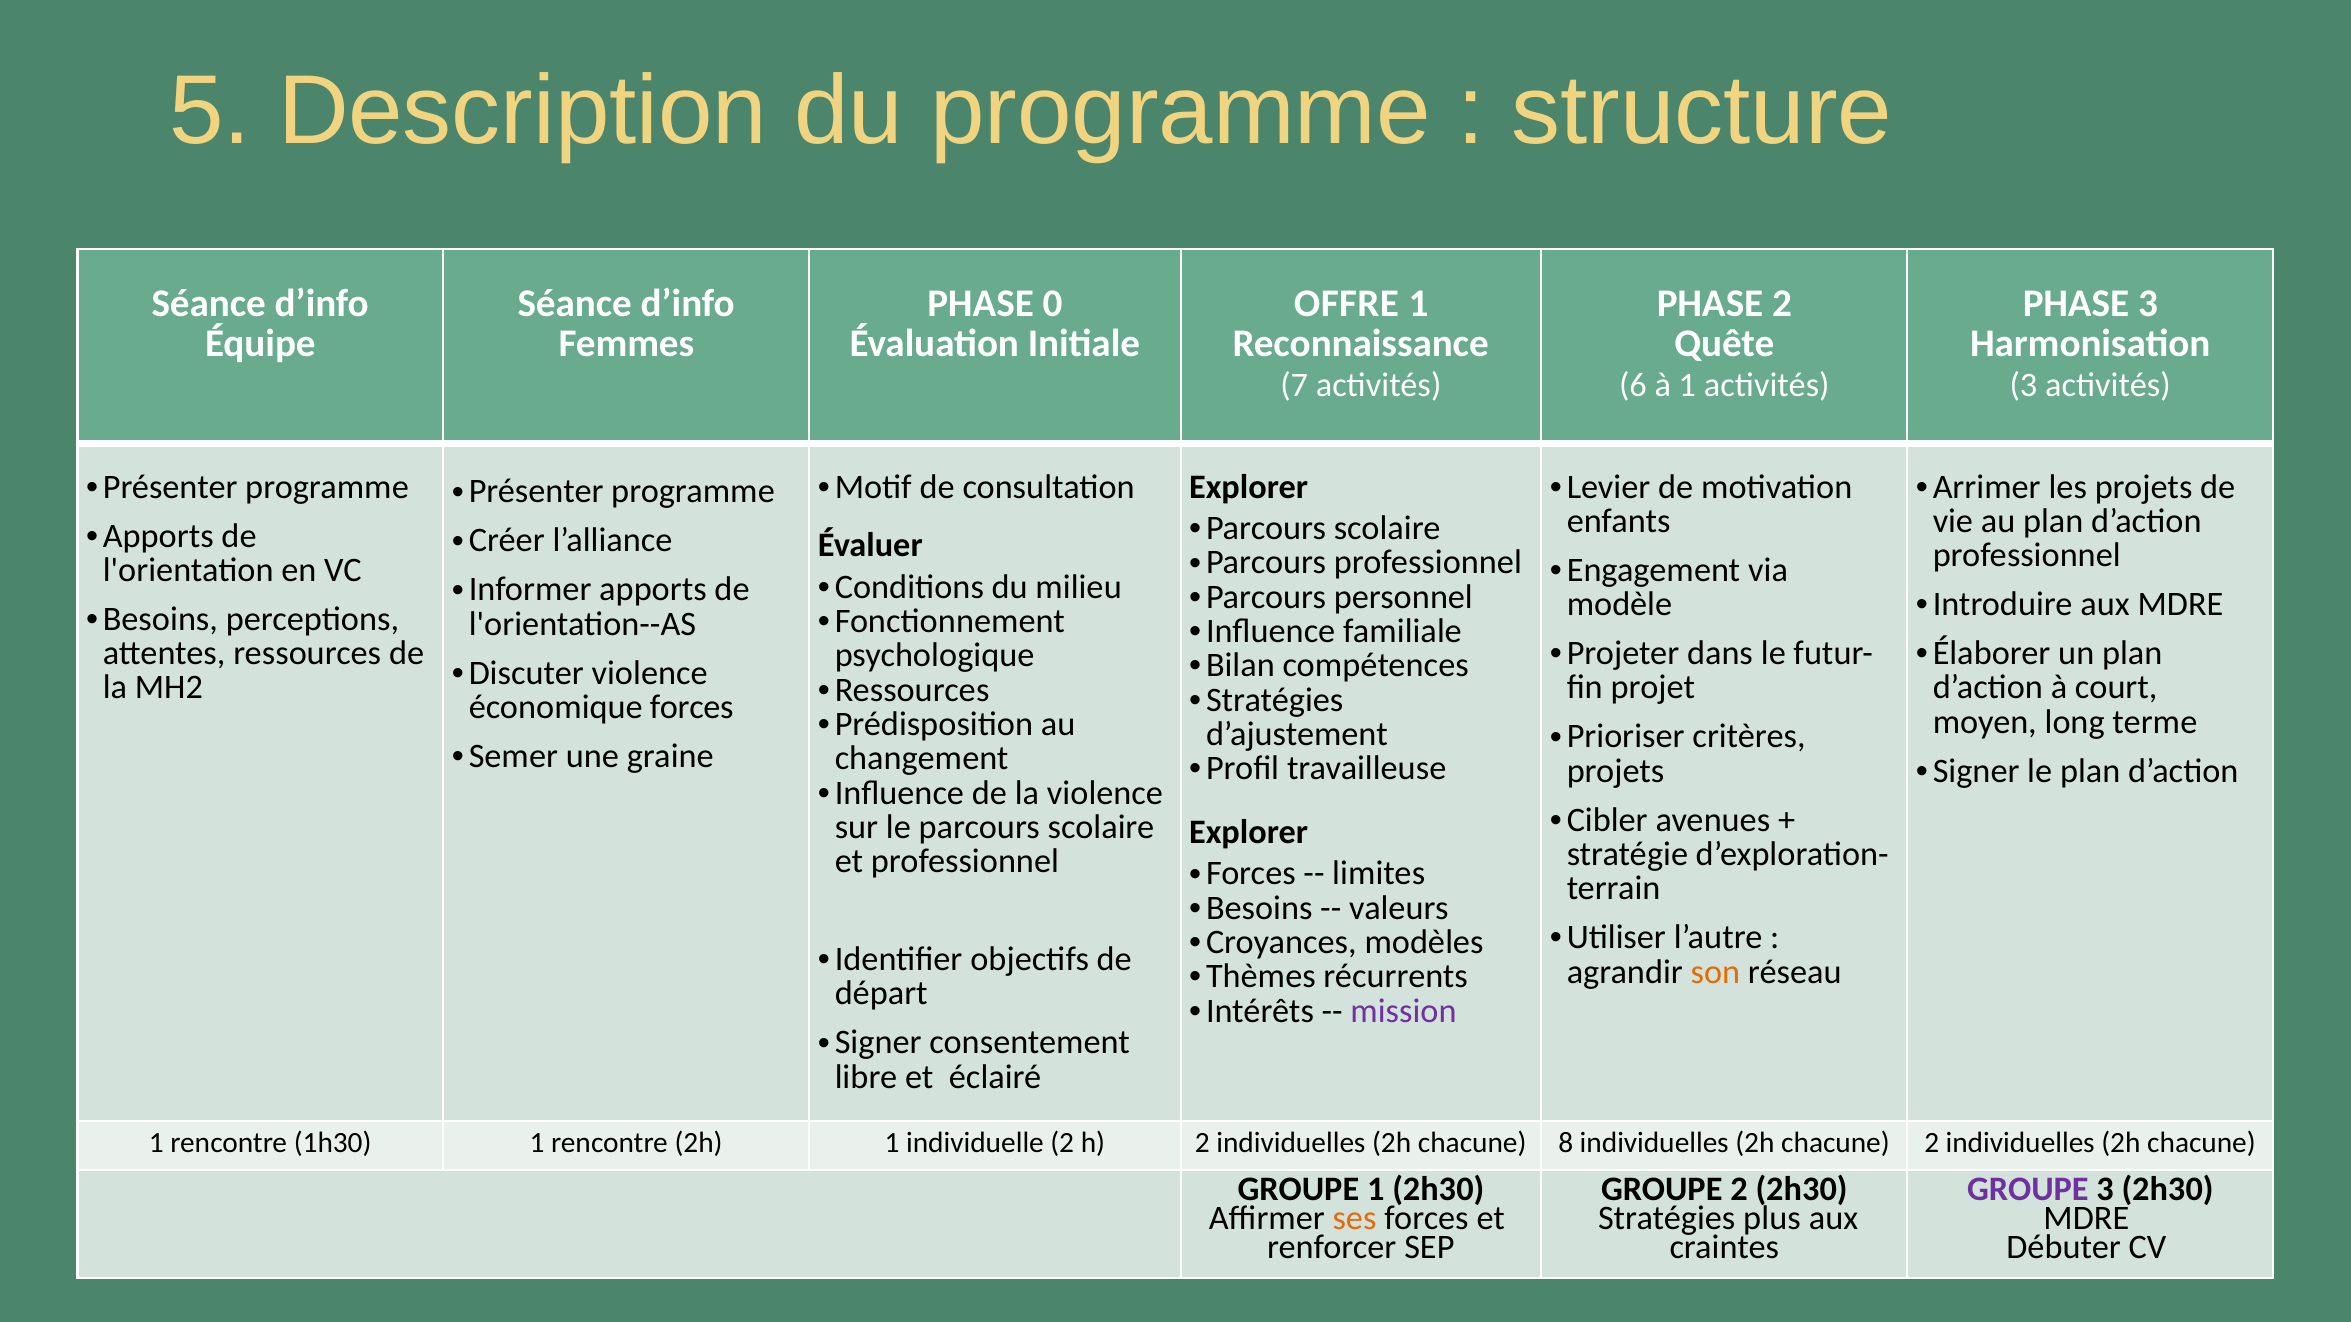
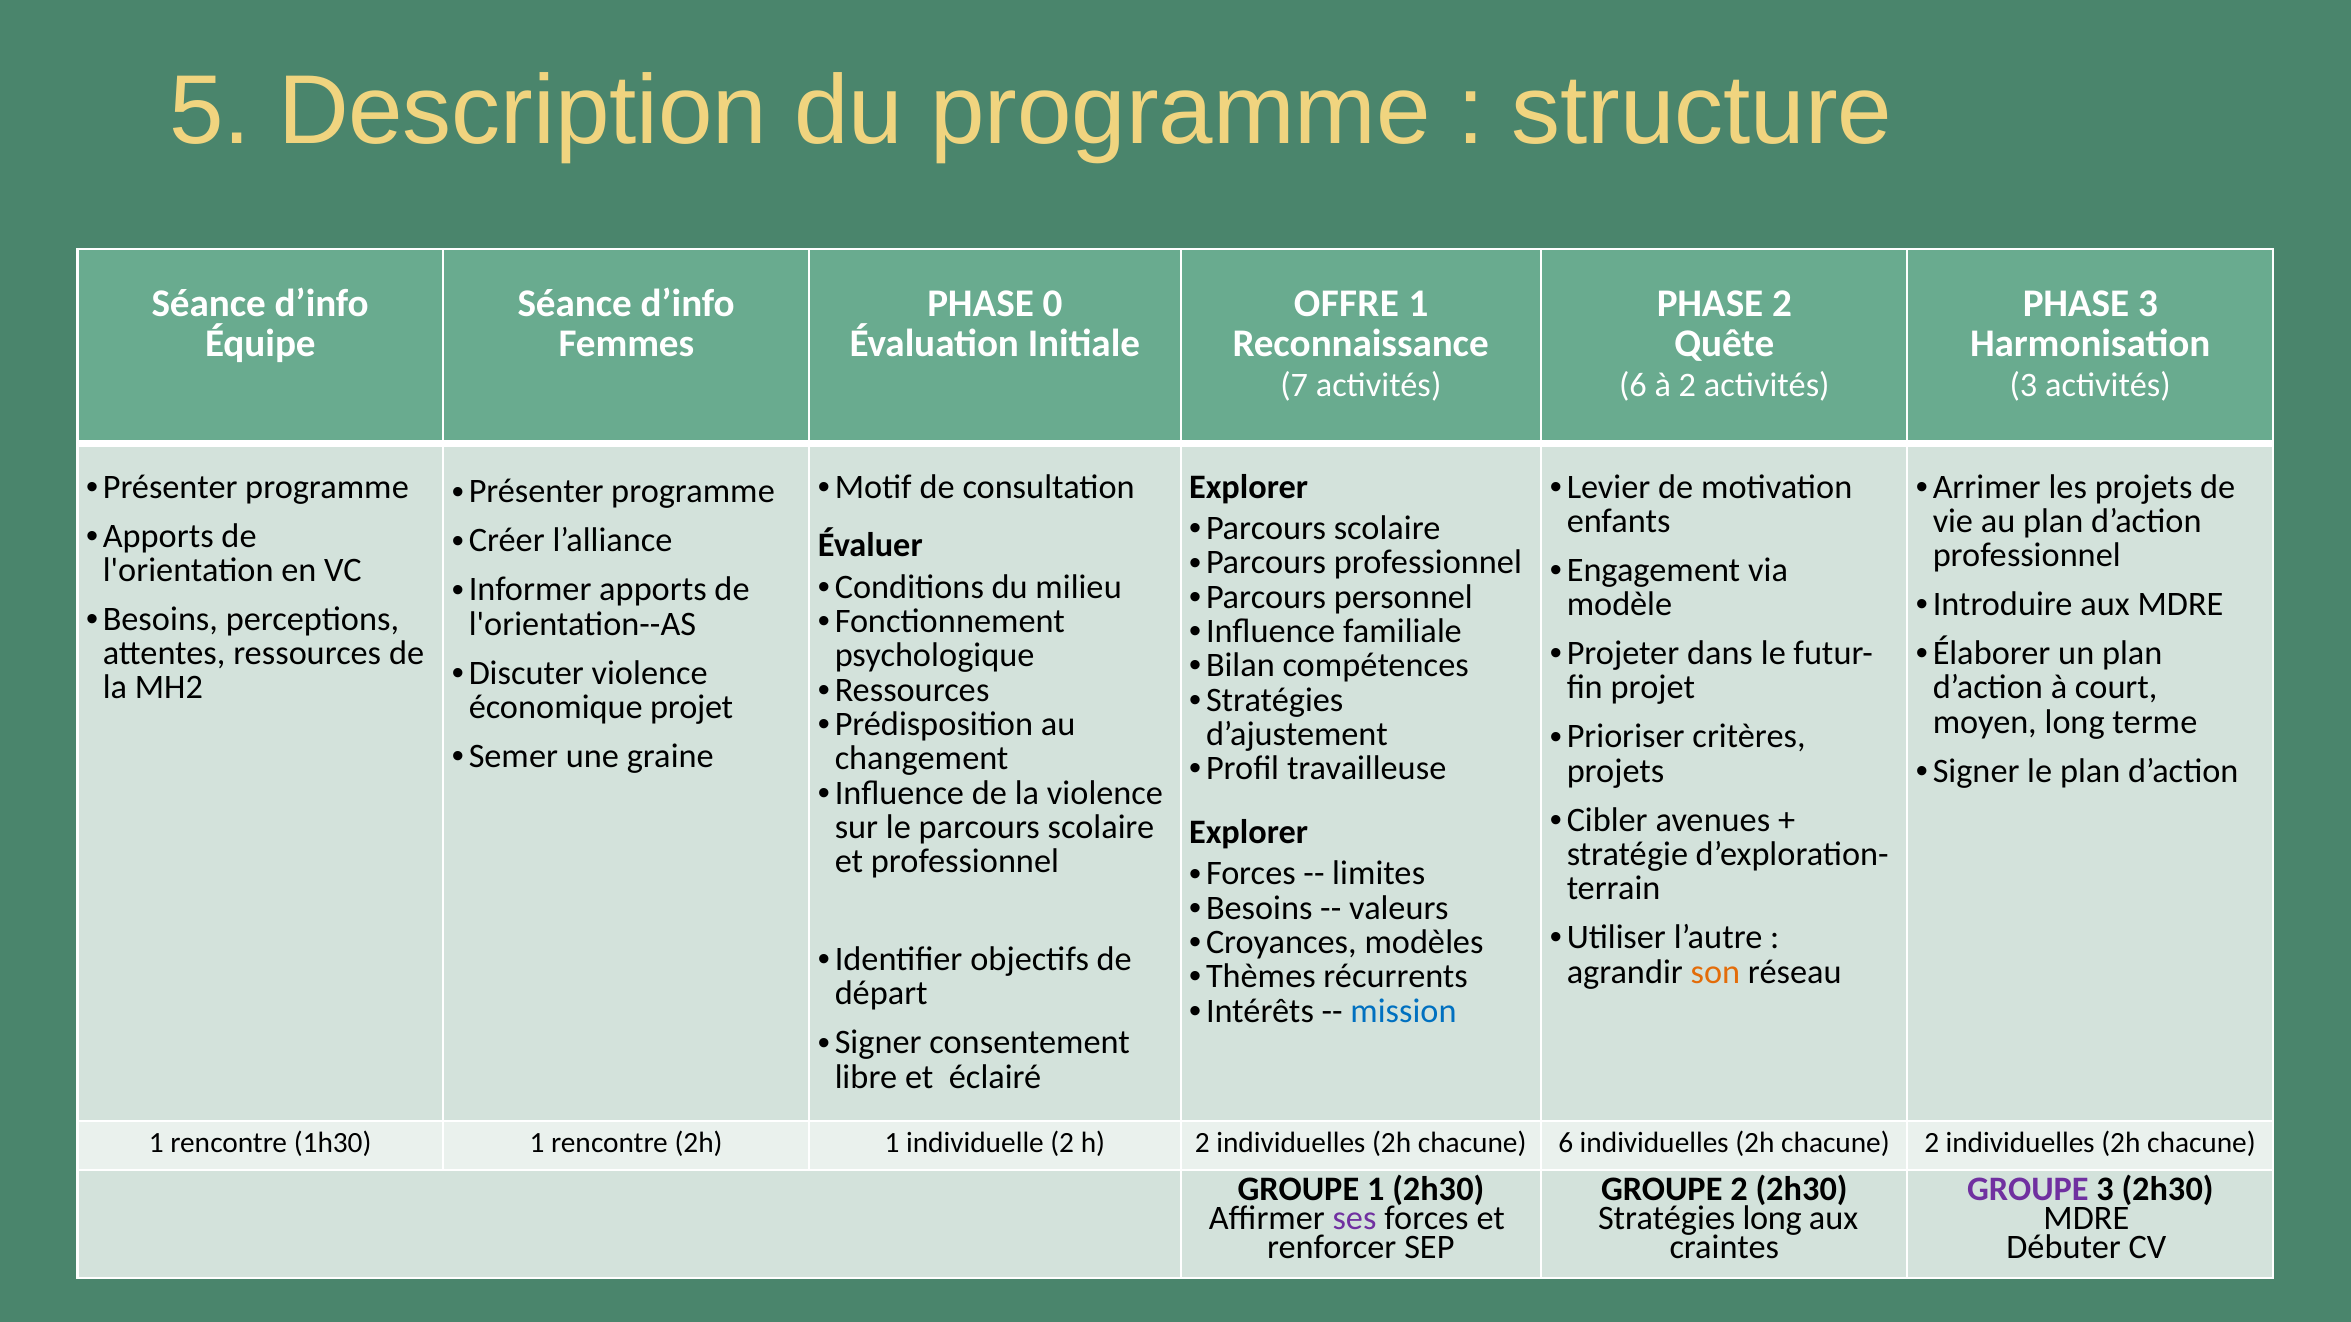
à 1: 1 -> 2
économique forces: forces -> projet
mission colour: purple -> blue
chacune 8: 8 -> 6
ses colour: orange -> purple
Stratégies plus: plus -> long
